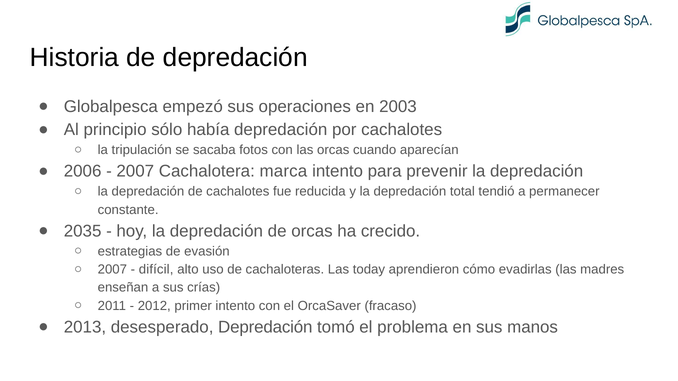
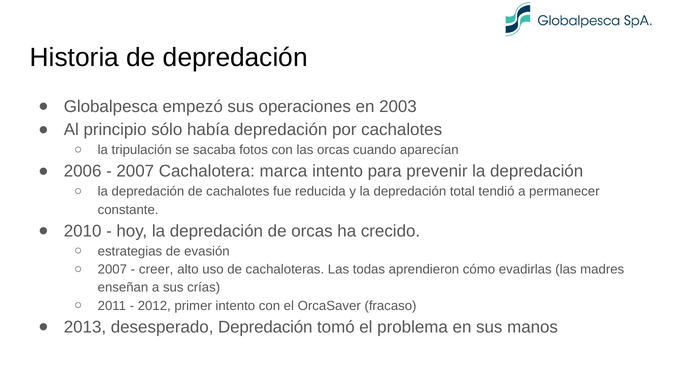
2035: 2035 -> 2010
difícil: difícil -> creer
today: today -> todas
